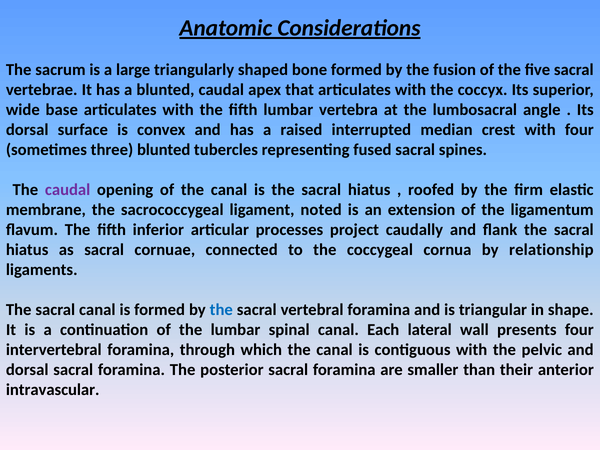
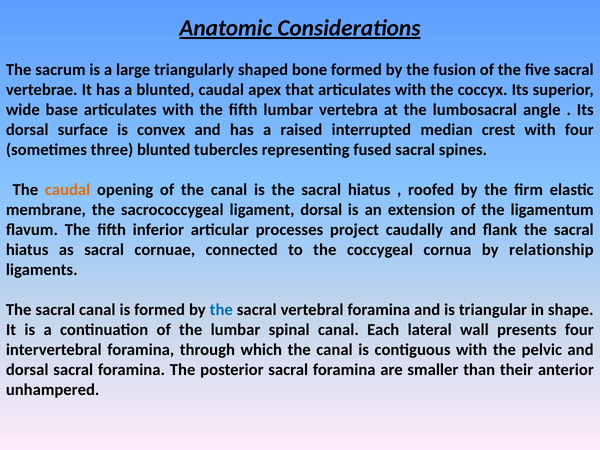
caudal at (68, 190) colour: purple -> orange
ligament noted: noted -> dorsal
intravascular: intravascular -> unhampered
